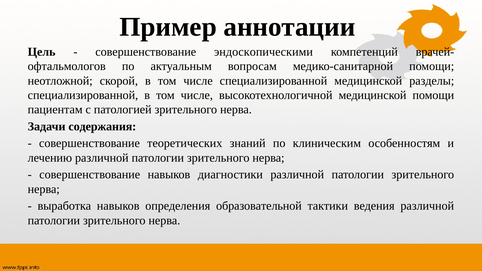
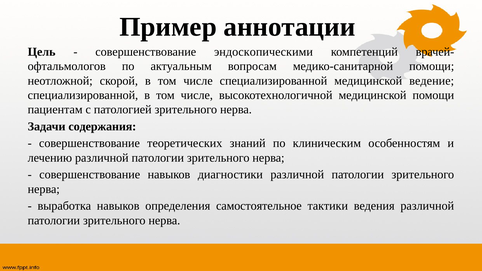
разделы: разделы -> ведение
образовательной: образовательной -> самостоятельное
